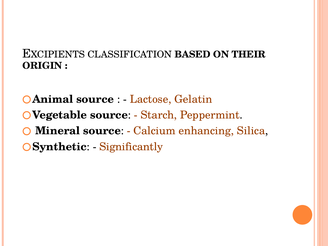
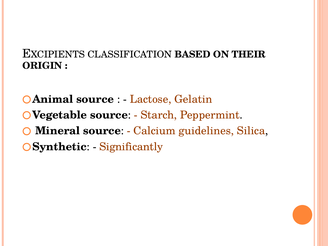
enhancing: enhancing -> guidelines
